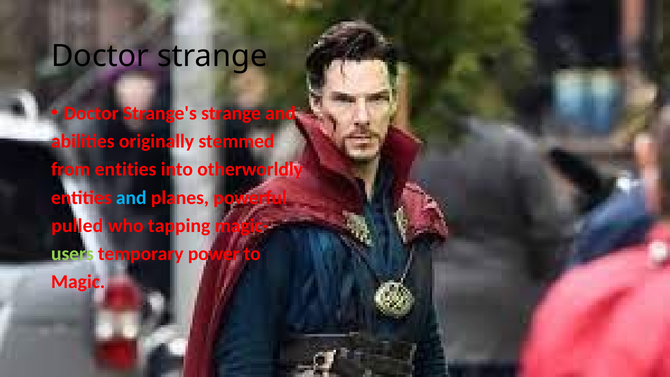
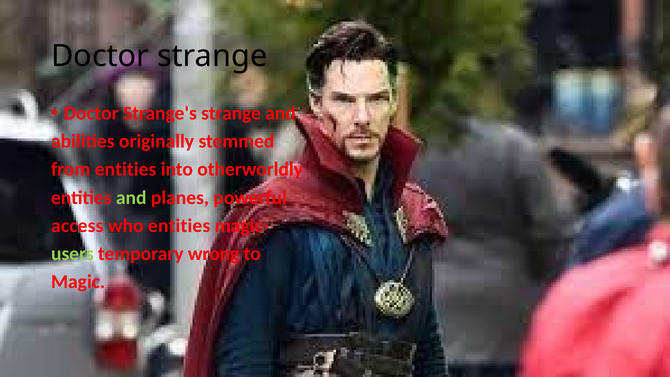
and at (131, 198) colour: light blue -> light green
pulled: pulled -> access
who tapping: tapping -> entities
power: power -> wrong
